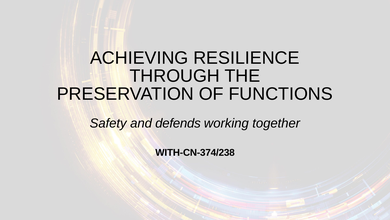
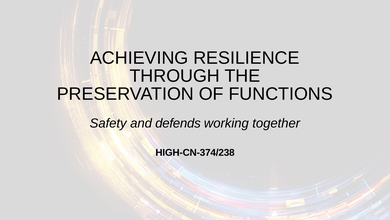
WITH-CN-374/238: WITH-CN-374/238 -> HIGH-CN-374/238
